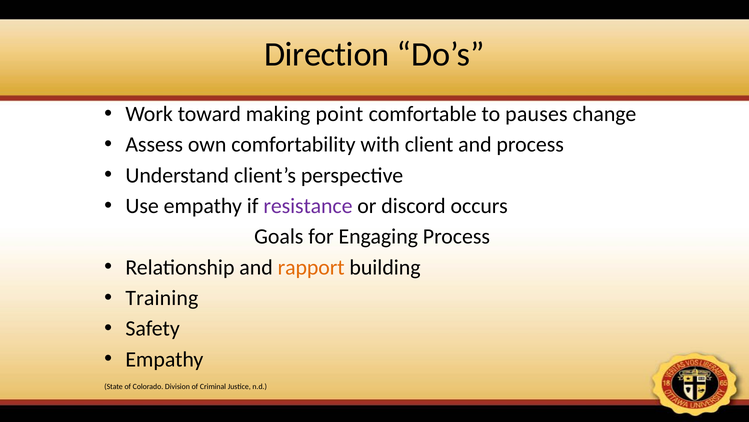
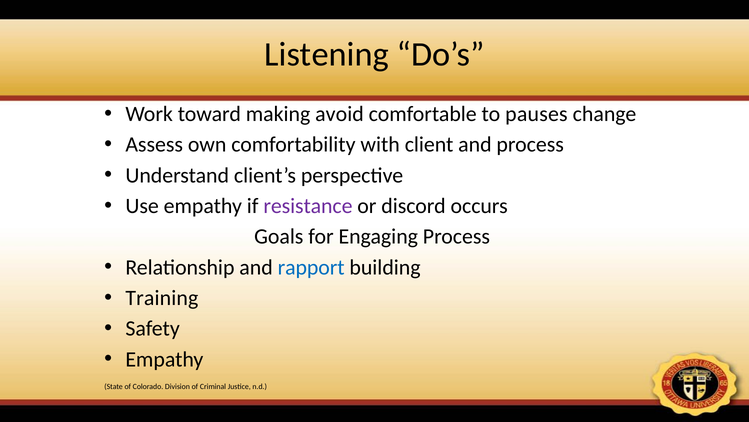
Direction: Direction -> Listening
point: point -> avoid
rapport colour: orange -> blue
